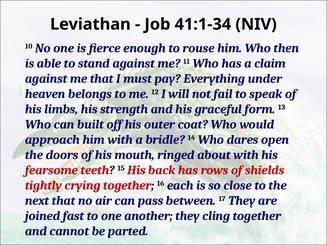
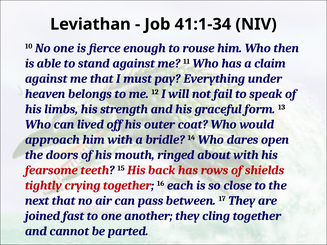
built: built -> lived
